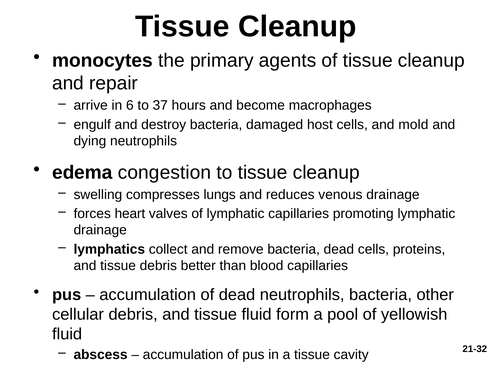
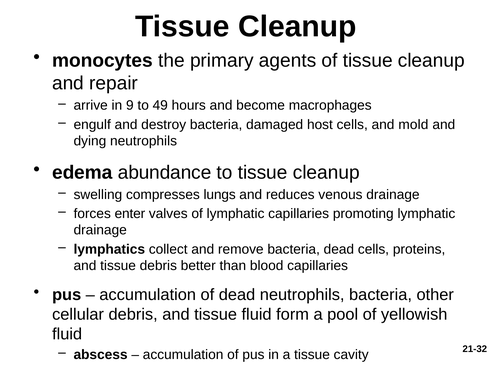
6: 6 -> 9
37: 37 -> 49
congestion: congestion -> abundance
heart: heart -> enter
